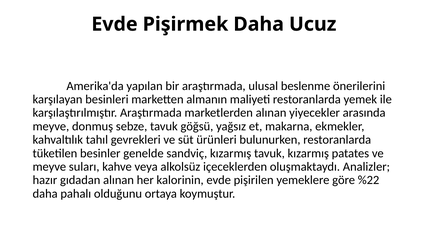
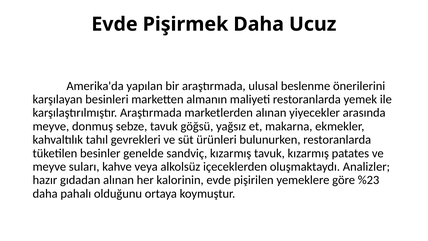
%22: %22 -> %23
